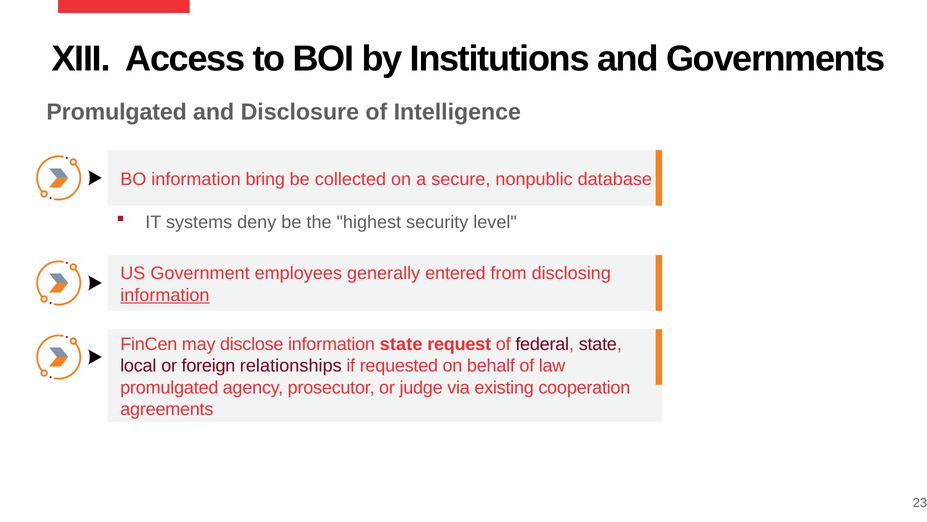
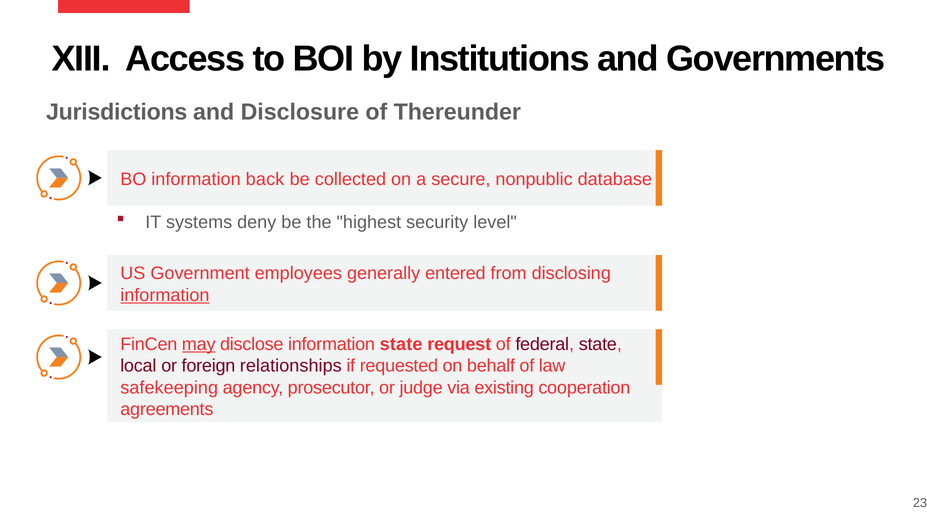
Promulgated at (117, 112): Promulgated -> Jurisdictions
Intelligence: Intelligence -> Thereunder
bring: bring -> back
may underline: none -> present
promulgated at (169, 387): promulgated -> safekeeping
